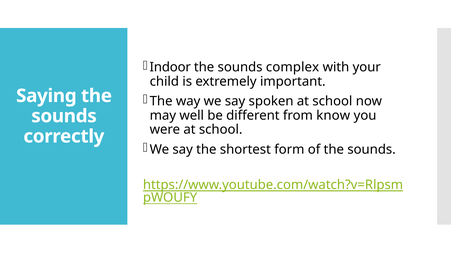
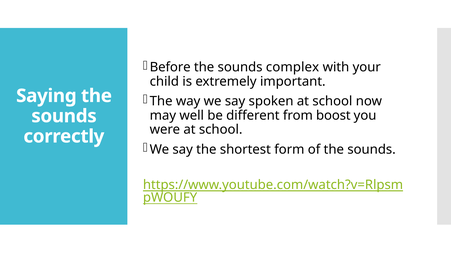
Indoor: Indoor -> Before
know: know -> boost
